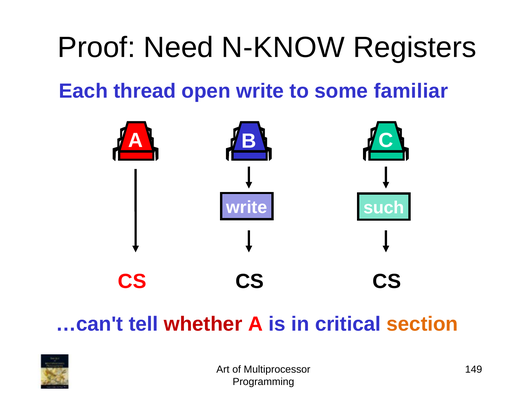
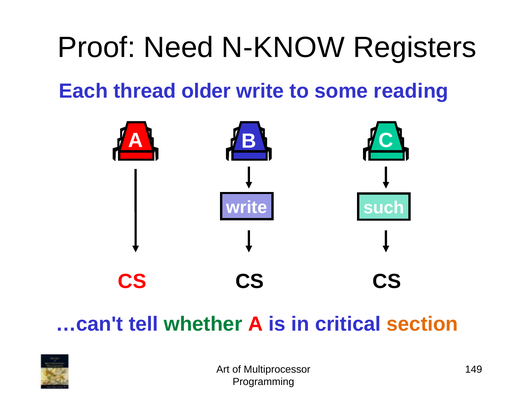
open: open -> older
familiar: familiar -> reading
whether colour: red -> green
